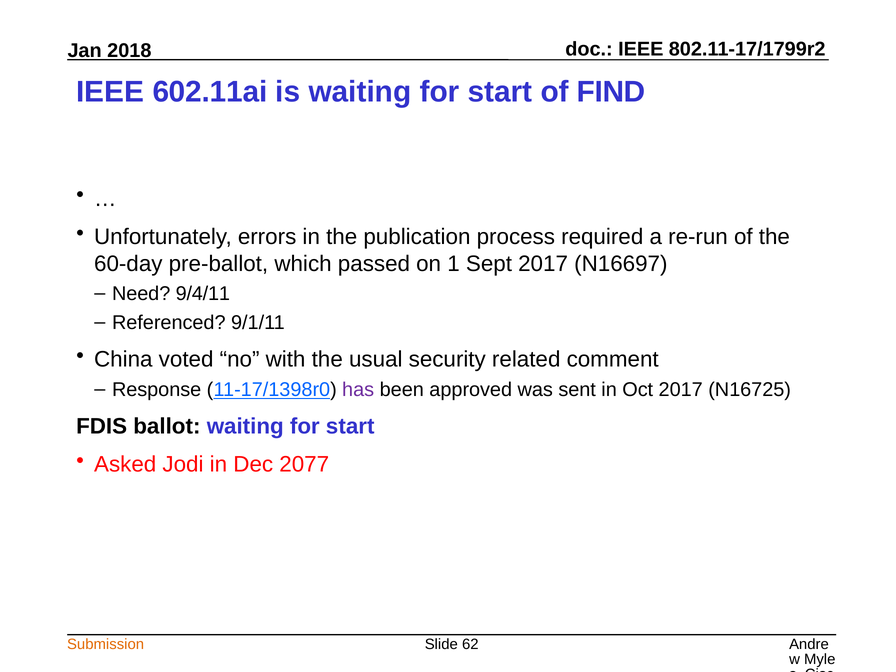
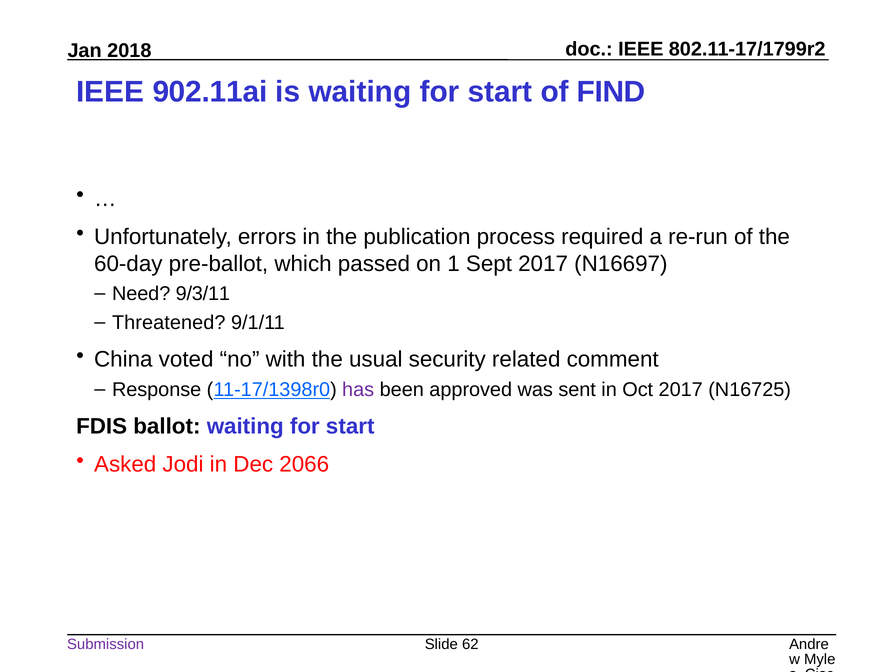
602.11ai: 602.11ai -> 902.11ai
9/4/11: 9/4/11 -> 9/3/11
Referenced: Referenced -> Threatened
2077: 2077 -> 2066
Submission colour: orange -> purple
